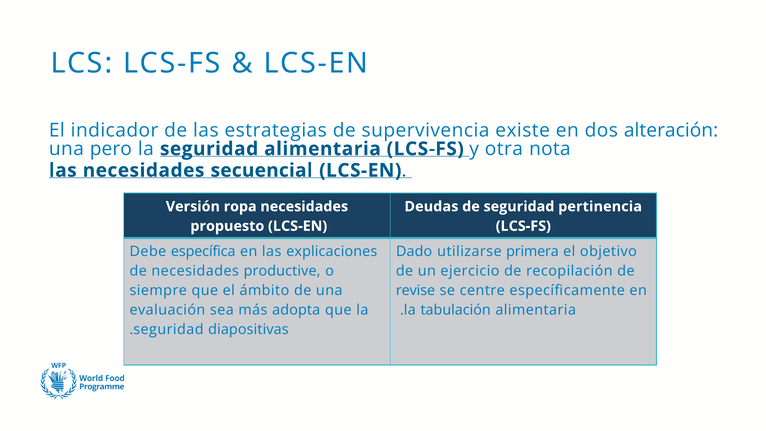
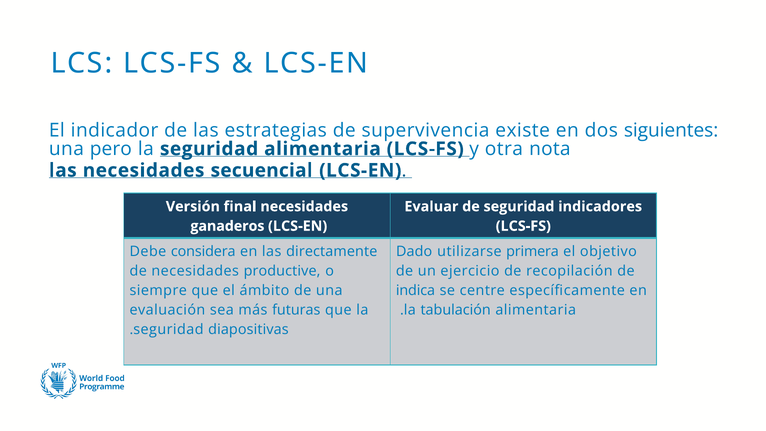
alteración: alteración -> siguientes
ropa: ropa -> final
Deudas: Deudas -> Evaluar
pertinencia: pertinencia -> indicadores
propuesto: propuesto -> ganaderos
específica: específica -> considera
explicaciones: explicaciones -> directamente
revise: revise -> indica
adopta: adopta -> futuras
